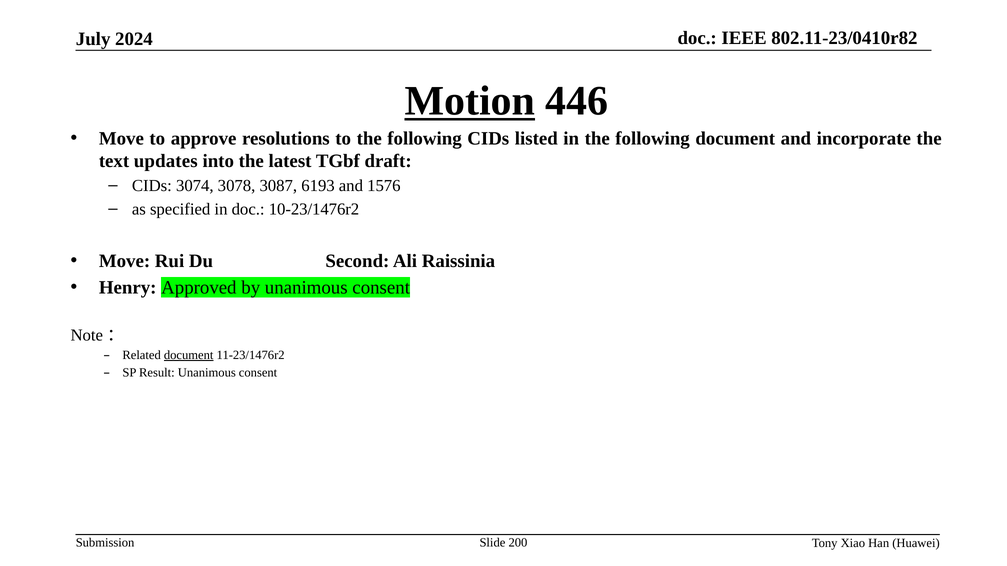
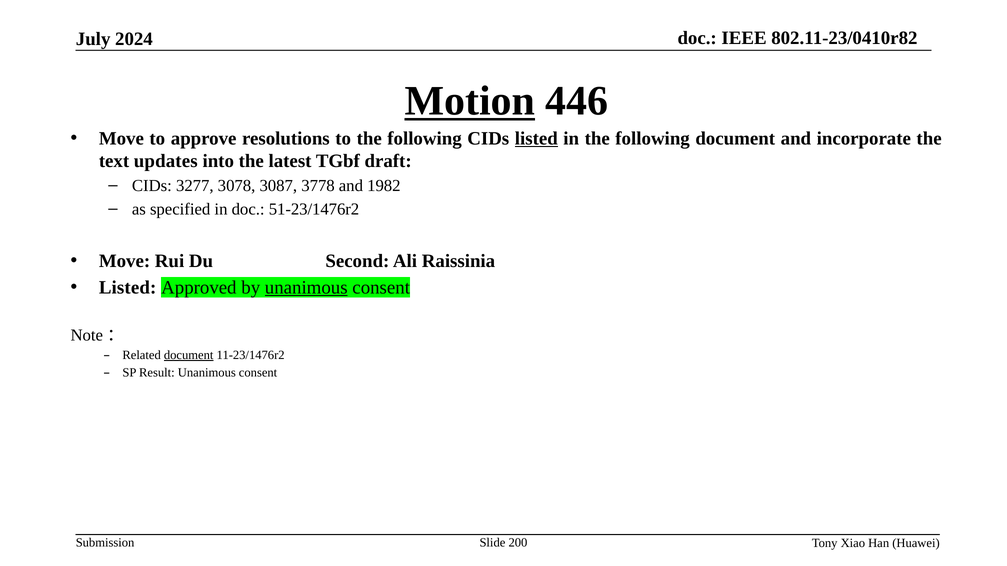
listed at (536, 139) underline: none -> present
3074: 3074 -> 3277
6193: 6193 -> 3778
1576: 1576 -> 1982
10-23/1476r2: 10-23/1476r2 -> 51-23/1476r2
Henry at (128, 288): Henry -> Listed
unanimous at (306, 288) underline: none -> present
